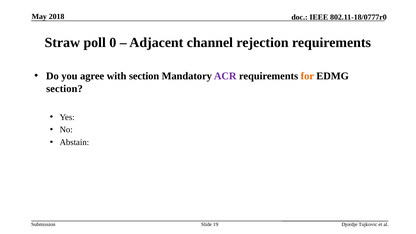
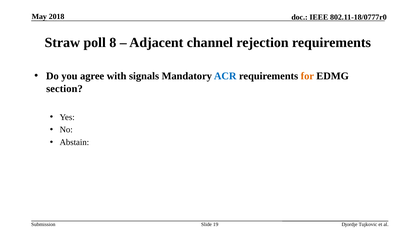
0: 0 -> 8
with section: section -> signals
ACR colour: purple -> blue
